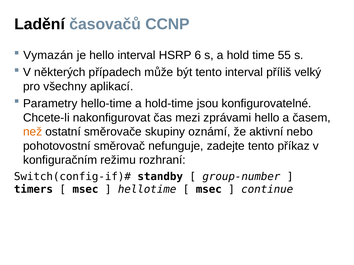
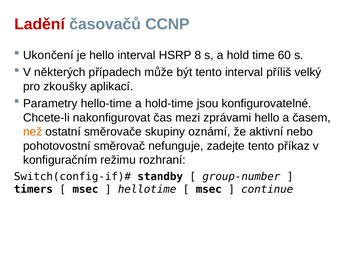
Ladění colour: black -> red
Vymazán: Vymazán -> Ukončení
6: 6 -> 8
55: 55 -> 60
všechny: všechny -> zkoušky
